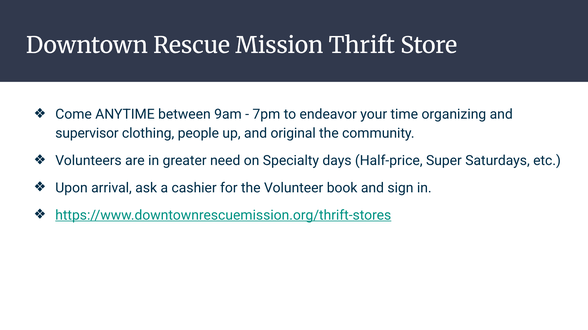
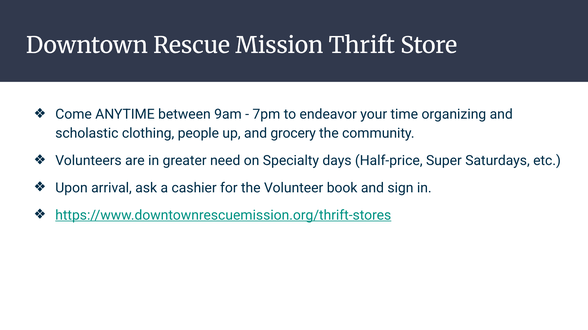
supervisor: supervisor -> scholastic
original: original -> grocery
